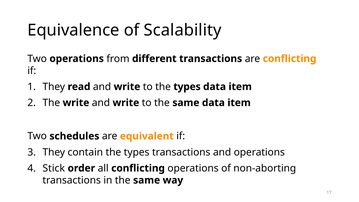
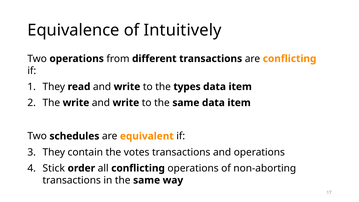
Scalability: Scalability -> Intuitively
contain the types: types -> votes
